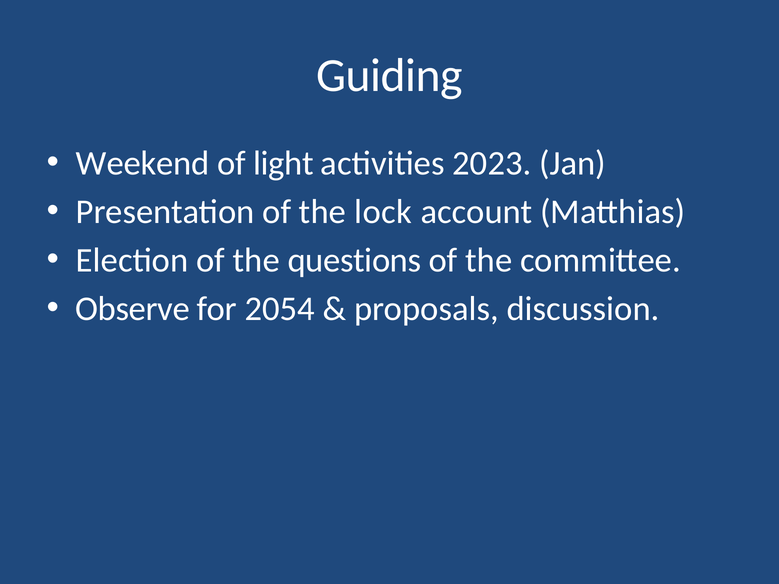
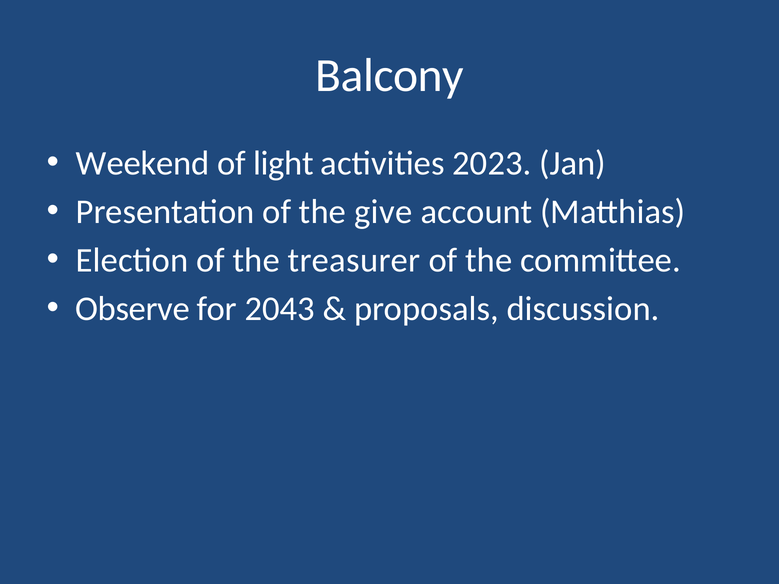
Guiding: Guiding -> Balcony
lock: lock -> give
questions: questions -> treasurer
2054: 2054 -> 2043
